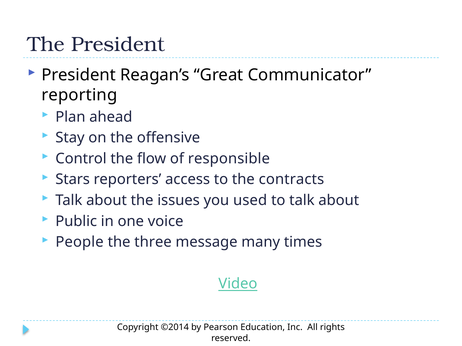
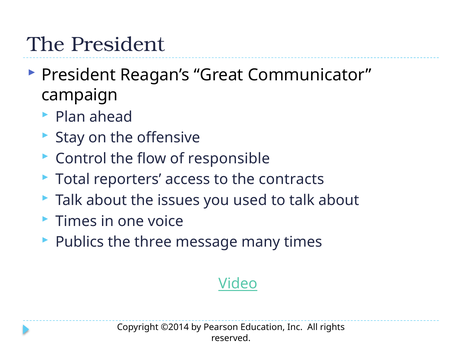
reporting: reporting -> campaign
Stars: Stars -> Total
Public at (76, 221): Public -> Times
People: People -> Publics
